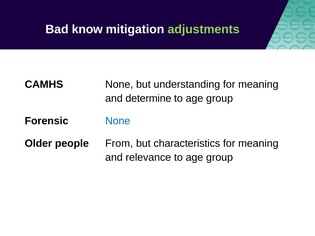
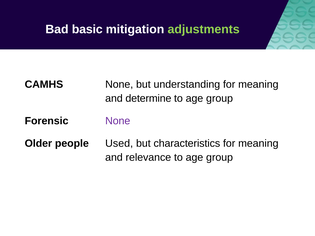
know: know -> basic
None at (118, 121) colour: blue -> purple
From: From -> Used
